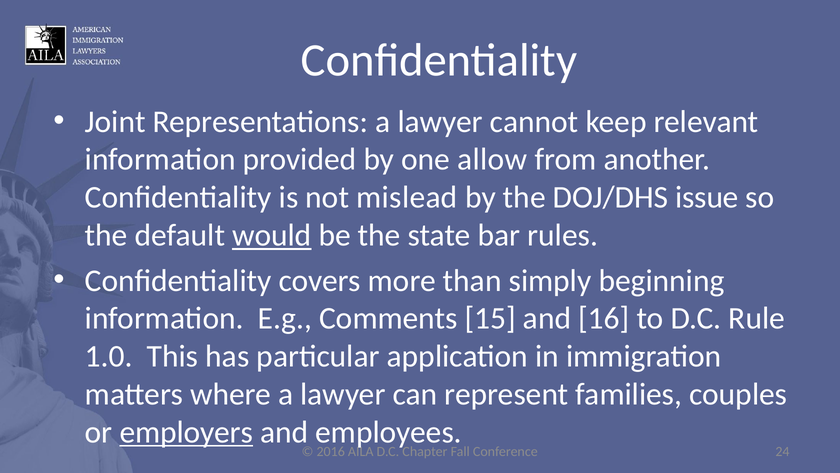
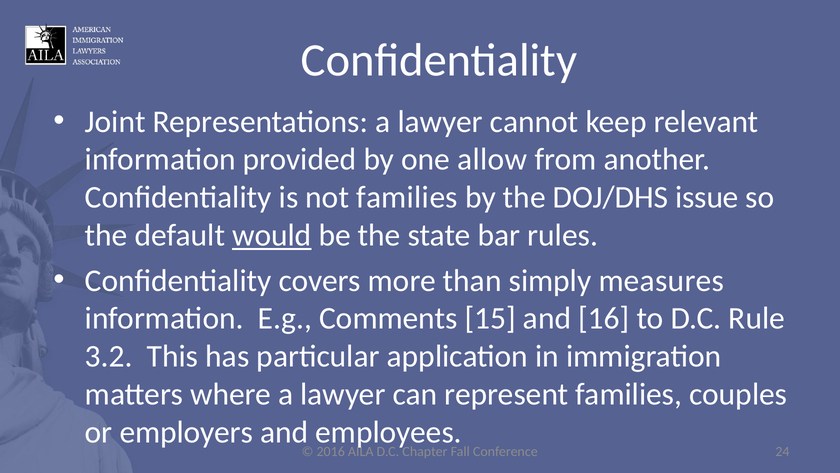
not mislead: mislead -> families
beginning: beginning -> measures
1.0: 1.0 -> 3.2
employers underline: present -> none
